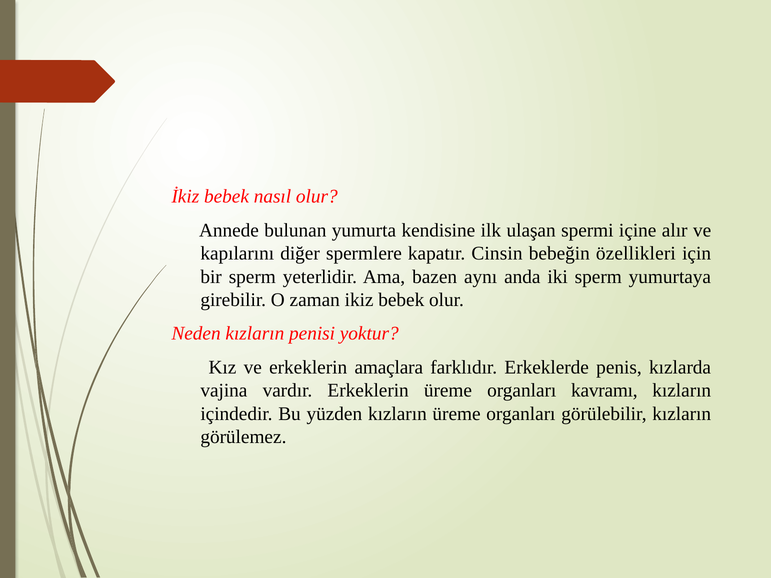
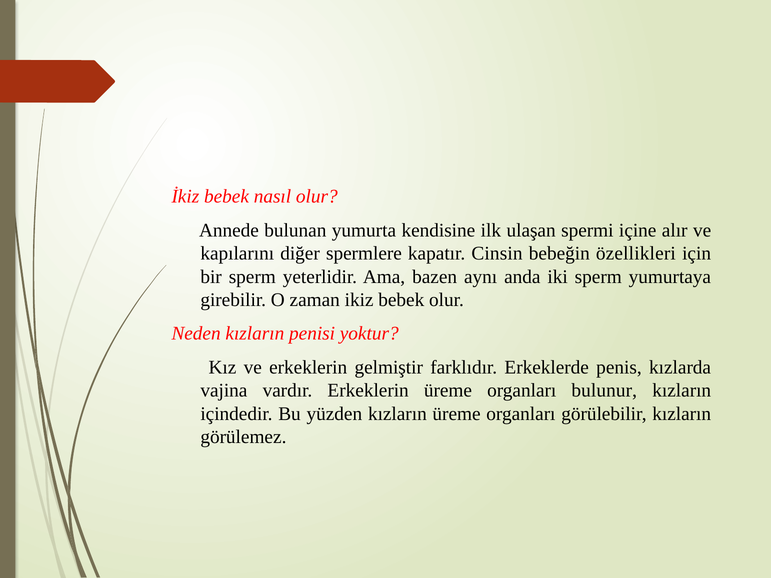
amaçlara: amaçlara -> gelmiştir
kavramı: kavramı -> bulunur
